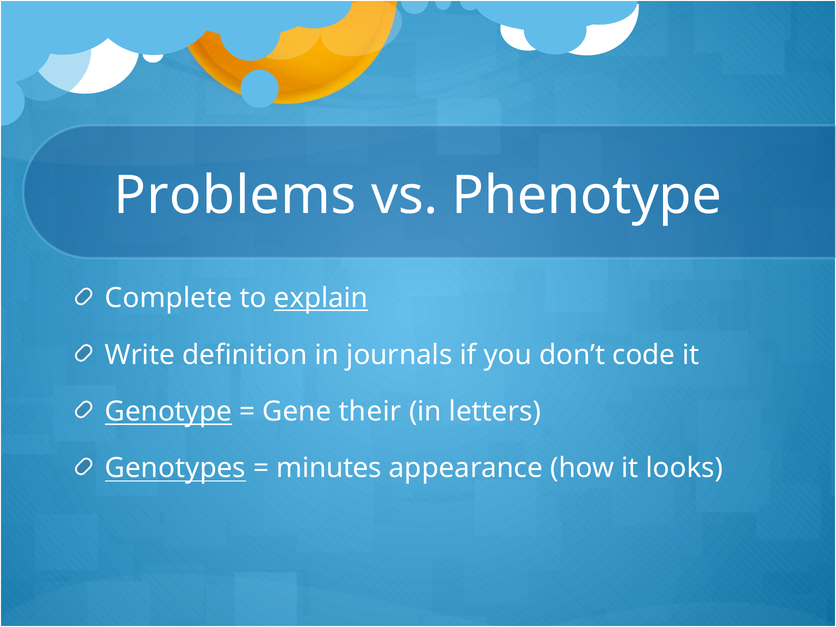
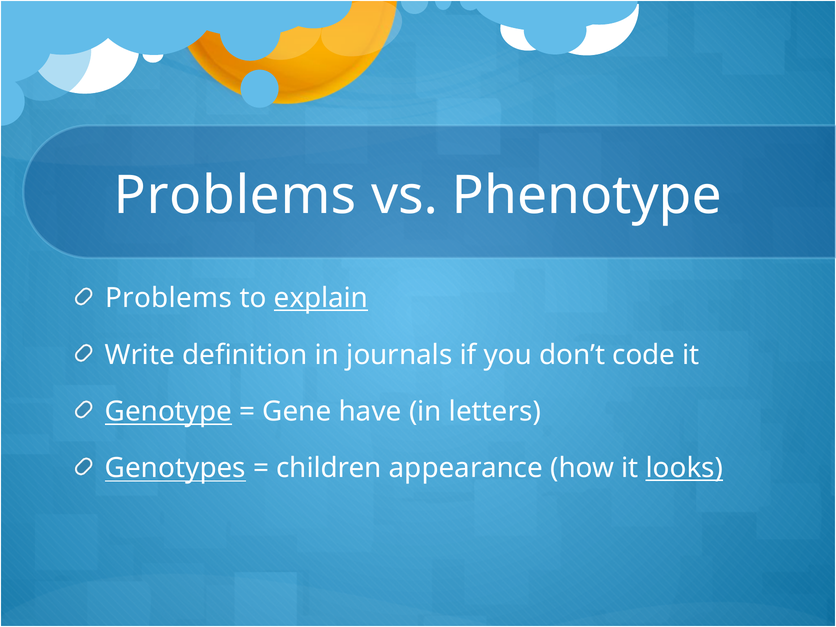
Complete at (169, 298): Complete -> Problems
their: their -> have
minutes: minutes -> children
looks underline: none -> present
